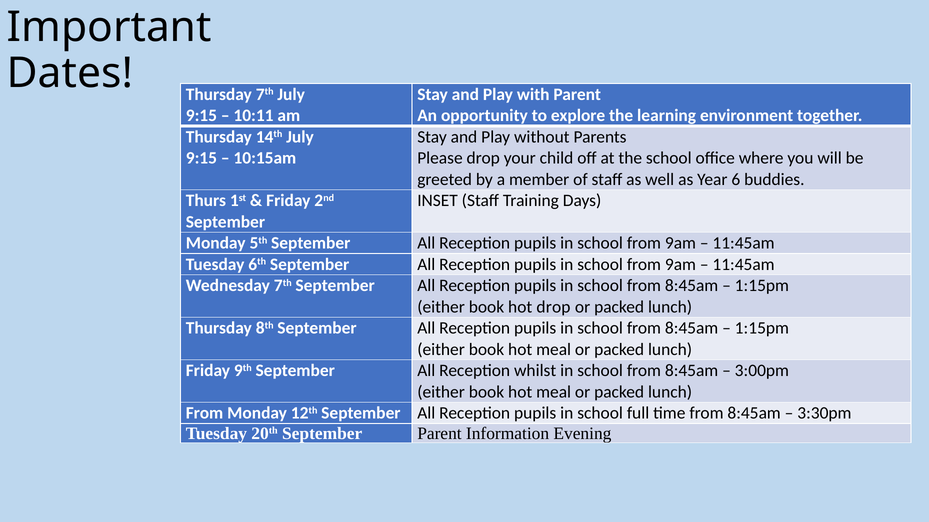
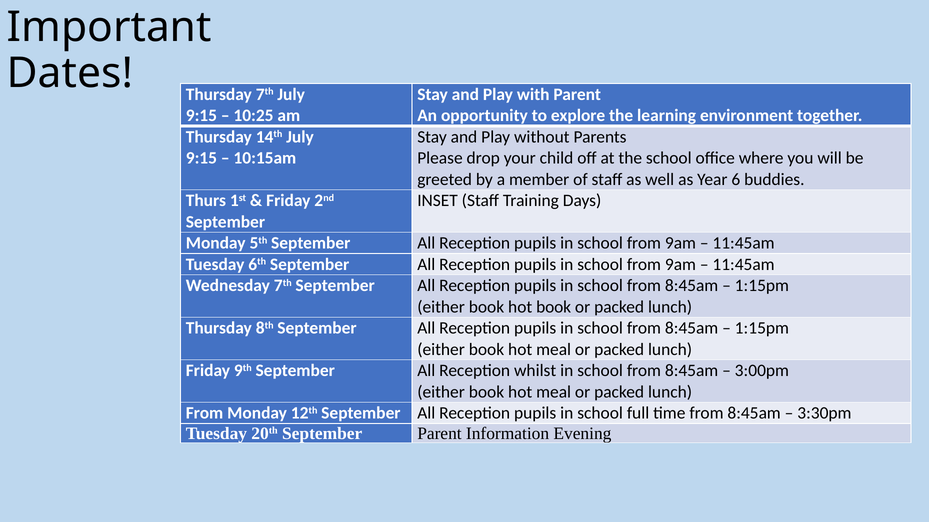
10:11: 10:11 -> 10:25
hot drop: drop -> book
